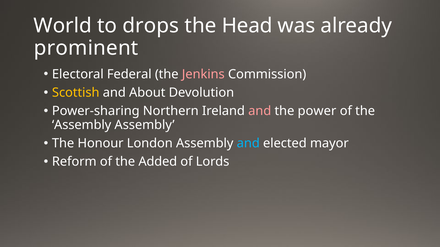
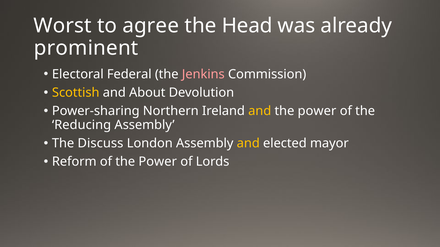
World: World -> Worst
drops: drops -> agree
and at (260, 111) colour: pink -> yellow
Assembly at (82, 125): Assembly -> Reducing
Honour: Honour -> Discuss
and at (248, 144) colour: light blue -> yellow
of the Added: Added -> Power
